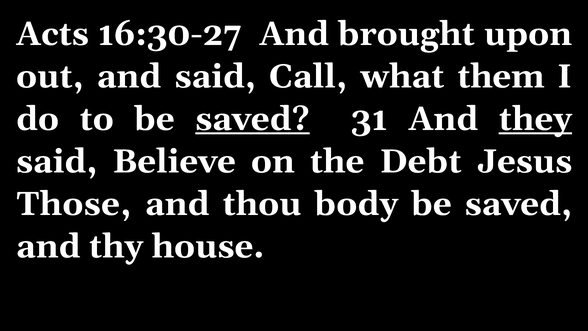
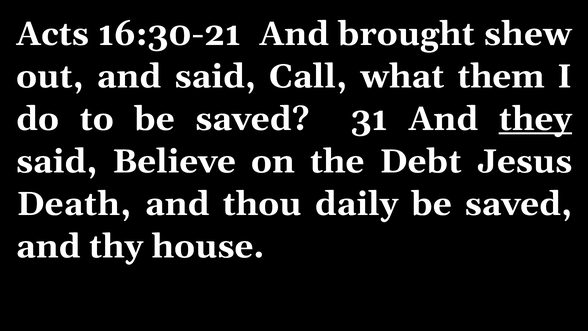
16:30-27: 16:30-27 -> 16:30-21
upon: upon -> shew
saved at (253, 119) underline: present -> none
Those: Those -> Death
body: body -> daily
